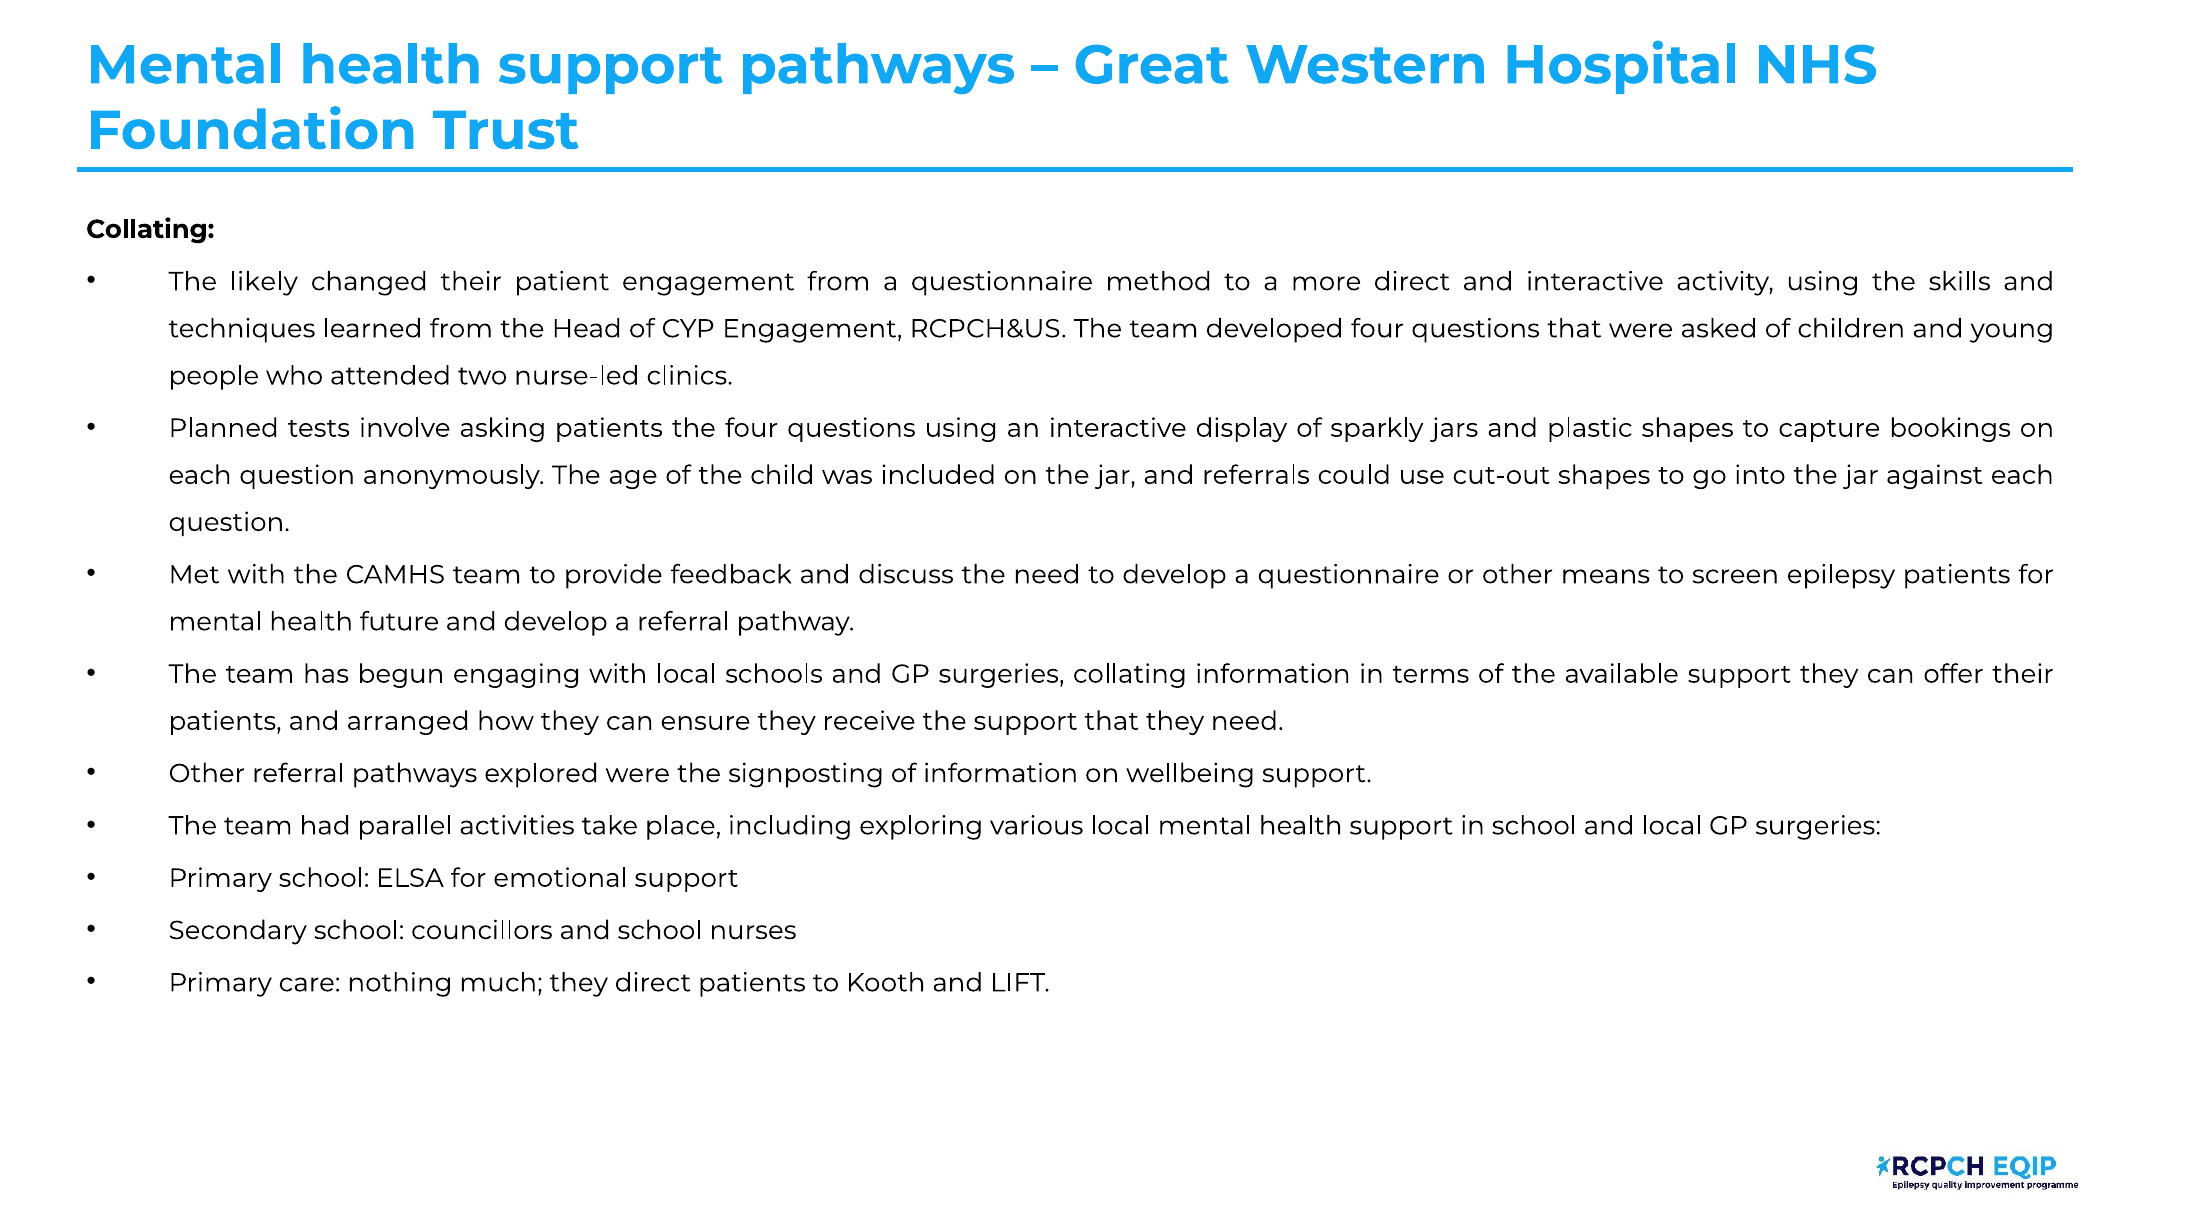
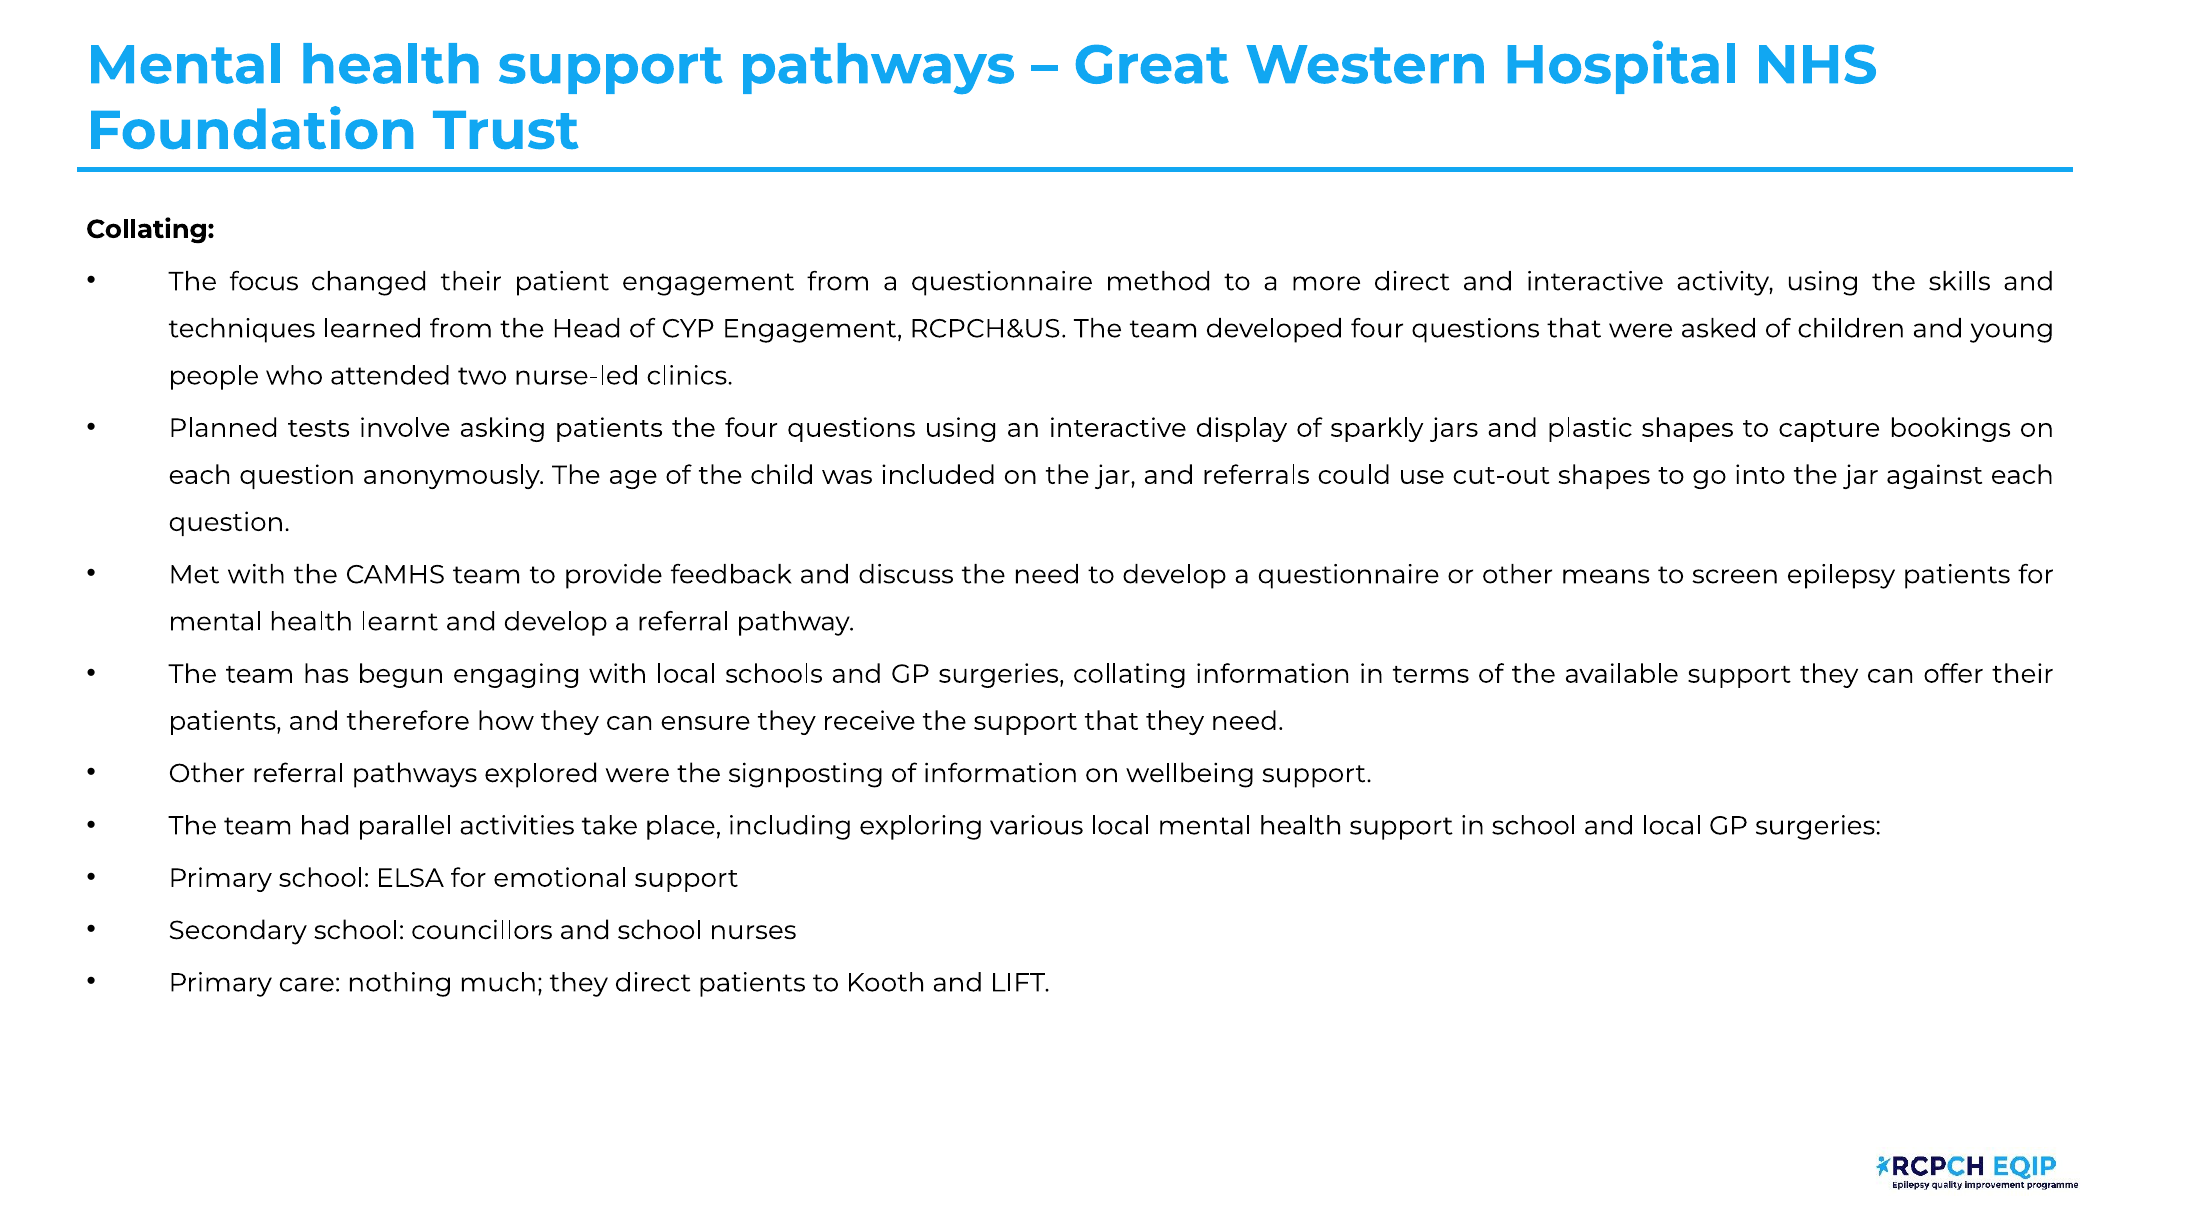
likely: likely -> focus
future: future -> learnt
arranged: arranged -> therefore
